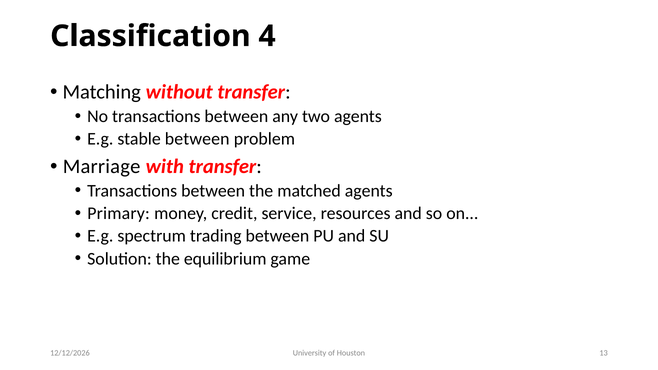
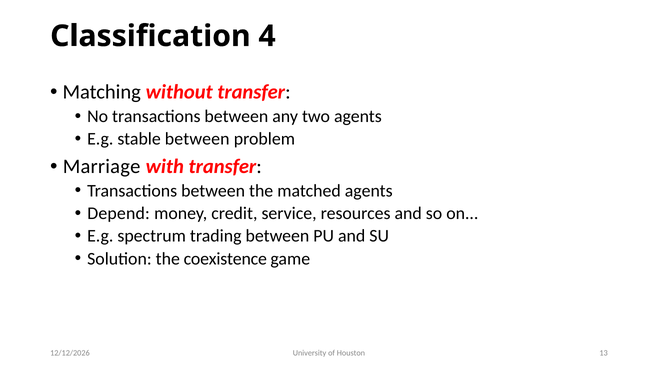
Primary: Primary -> Depend
equilibrium: equilibrium -> coexistence
